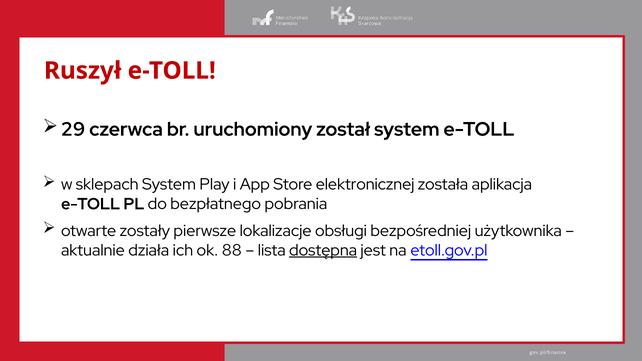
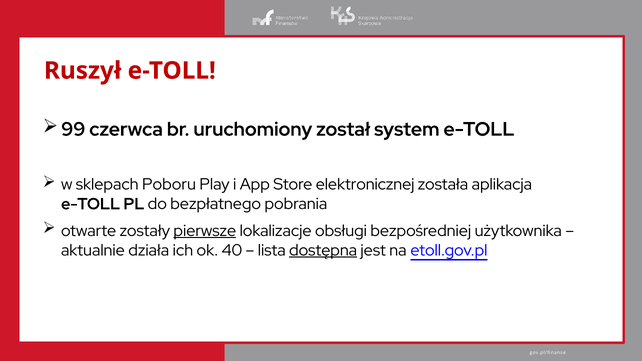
29: 29 -> 99
sklepach System: System -> Poboru
pierwsze underline: none -> present
88: 88 -> 40
